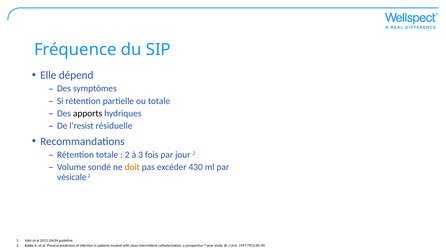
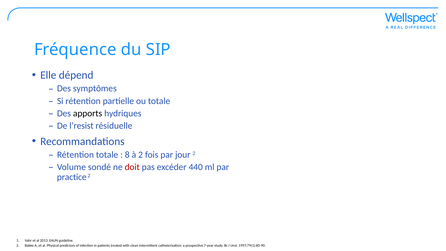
2 at (127, 155): 2 -> 8
à 3: 3 -> 2
doit colour: orange -> red
430: 430 -> 440
vésicale: vésicale -> practice
